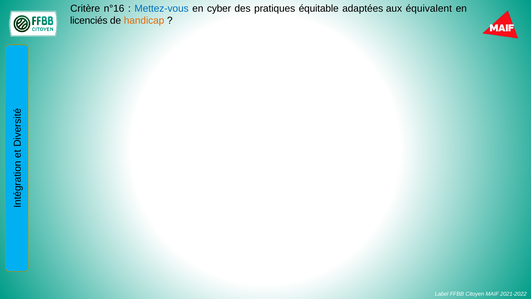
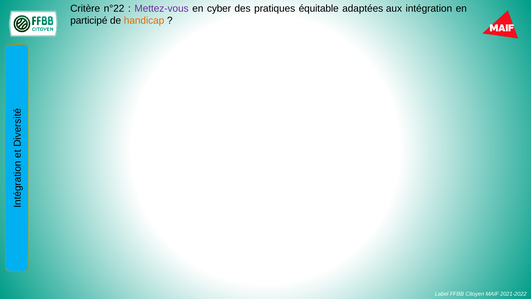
n°16: n°16 -> n°22
Mettez-vous colour: blue -> purple
équivalent: équivalent -> intégration
licenciés: licenciés -> participé
